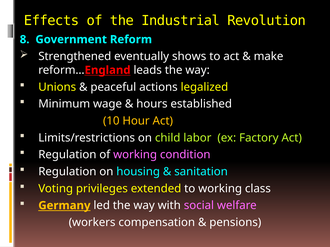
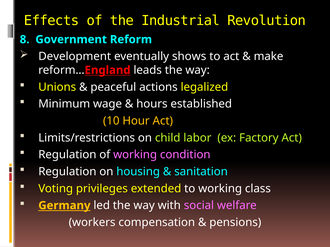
Strengthened: Strengthened -> Development
